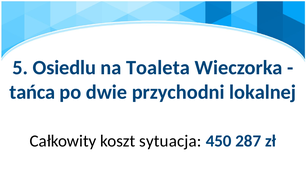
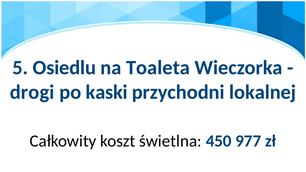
tańca: tańca -> drogi
dwie: dwie -> kaski
sytuacja: sytuacja -> świetlna
287: 287 -> 977
